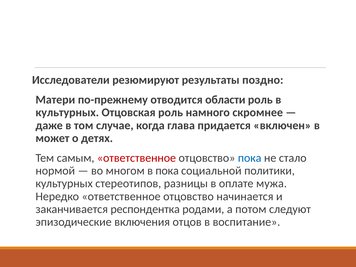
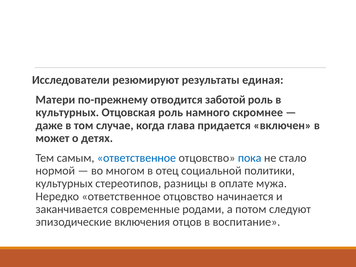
поздно: поздно -> единая
области: области -> заботой
ответственное at (137, 158) colour: red -> blue
в пока: пока -> отец
респондентка: респондентка -> современные
